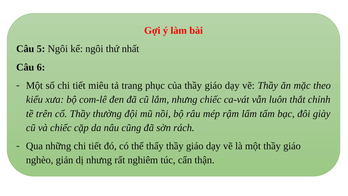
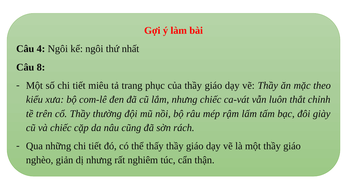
5: 5 -> 4
6: 6 -> 8
